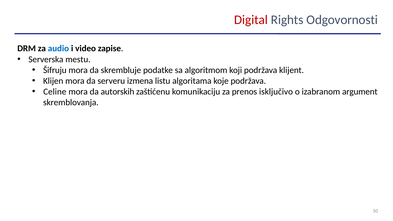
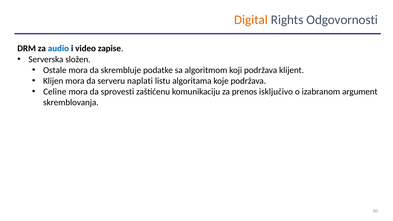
Digital colour: red -> orange
mestu: mestu -> složen
Šifruju: Šifruju -> Ostale
izmena: izmena -> naplati
autorskih: autorskih -> sprovesti
